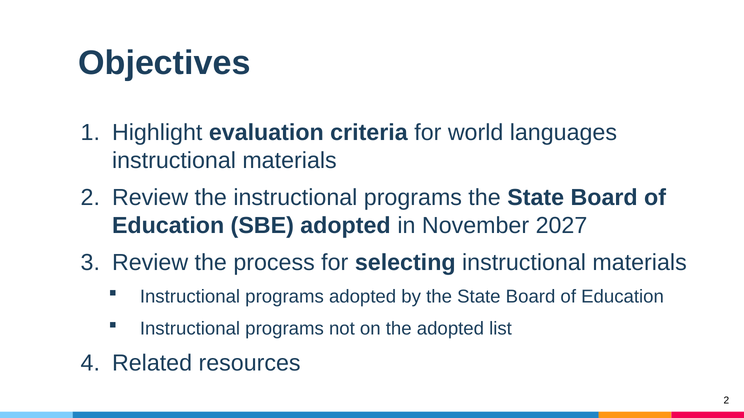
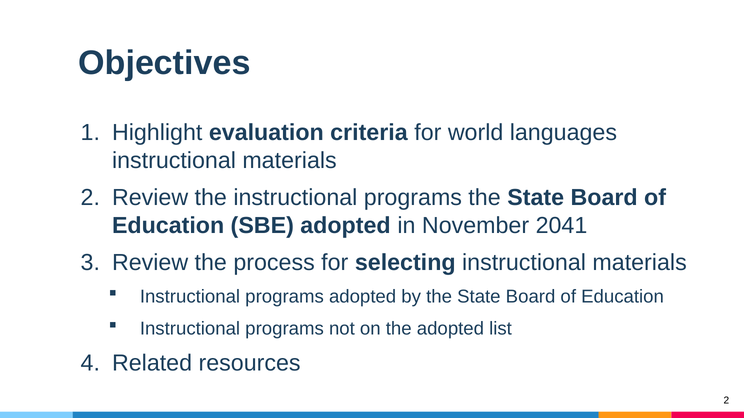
2027: 2027 -> 2041
